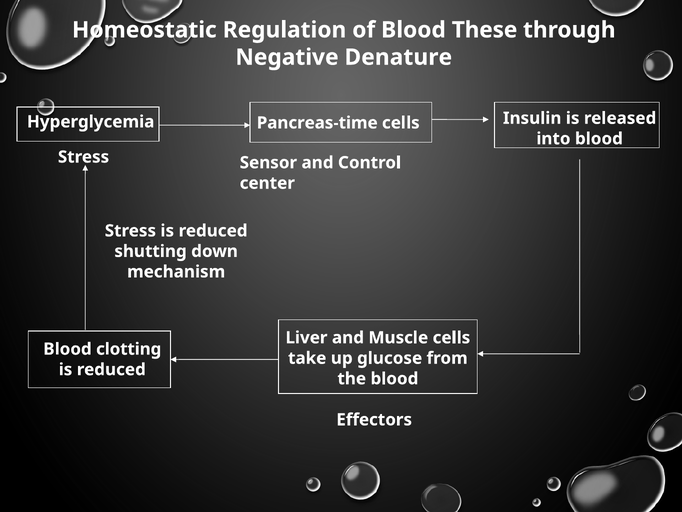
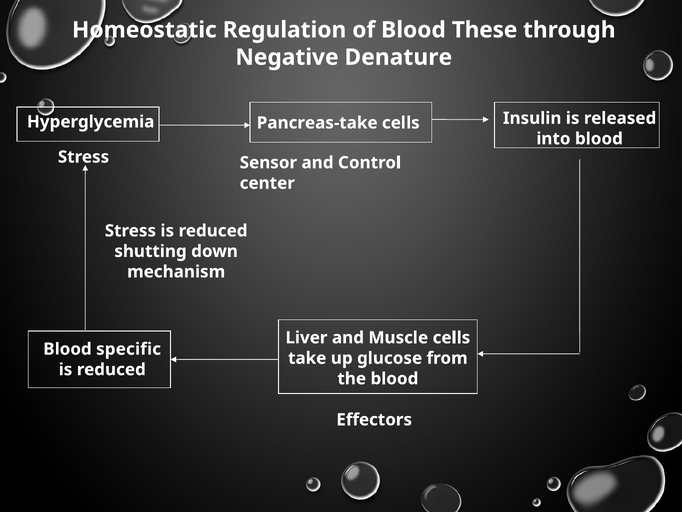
Pancreas-time: Pancreas-time -> Pancreas-take
clotting: clotting -> specific
